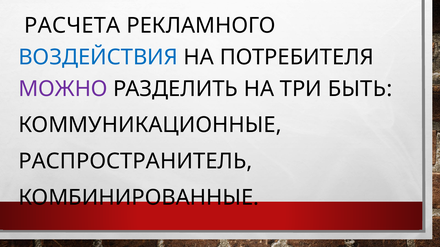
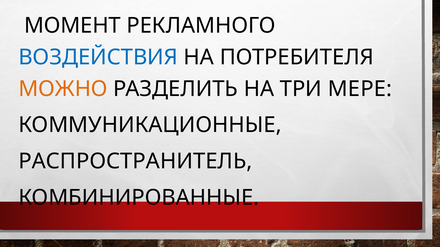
РАСЧЕТА: РАСЧЕТА -> МОМЕНТ
МОЖНО colour: purple -> orange
БЫТЬ: БЫТЬ -> МЕРЕ
